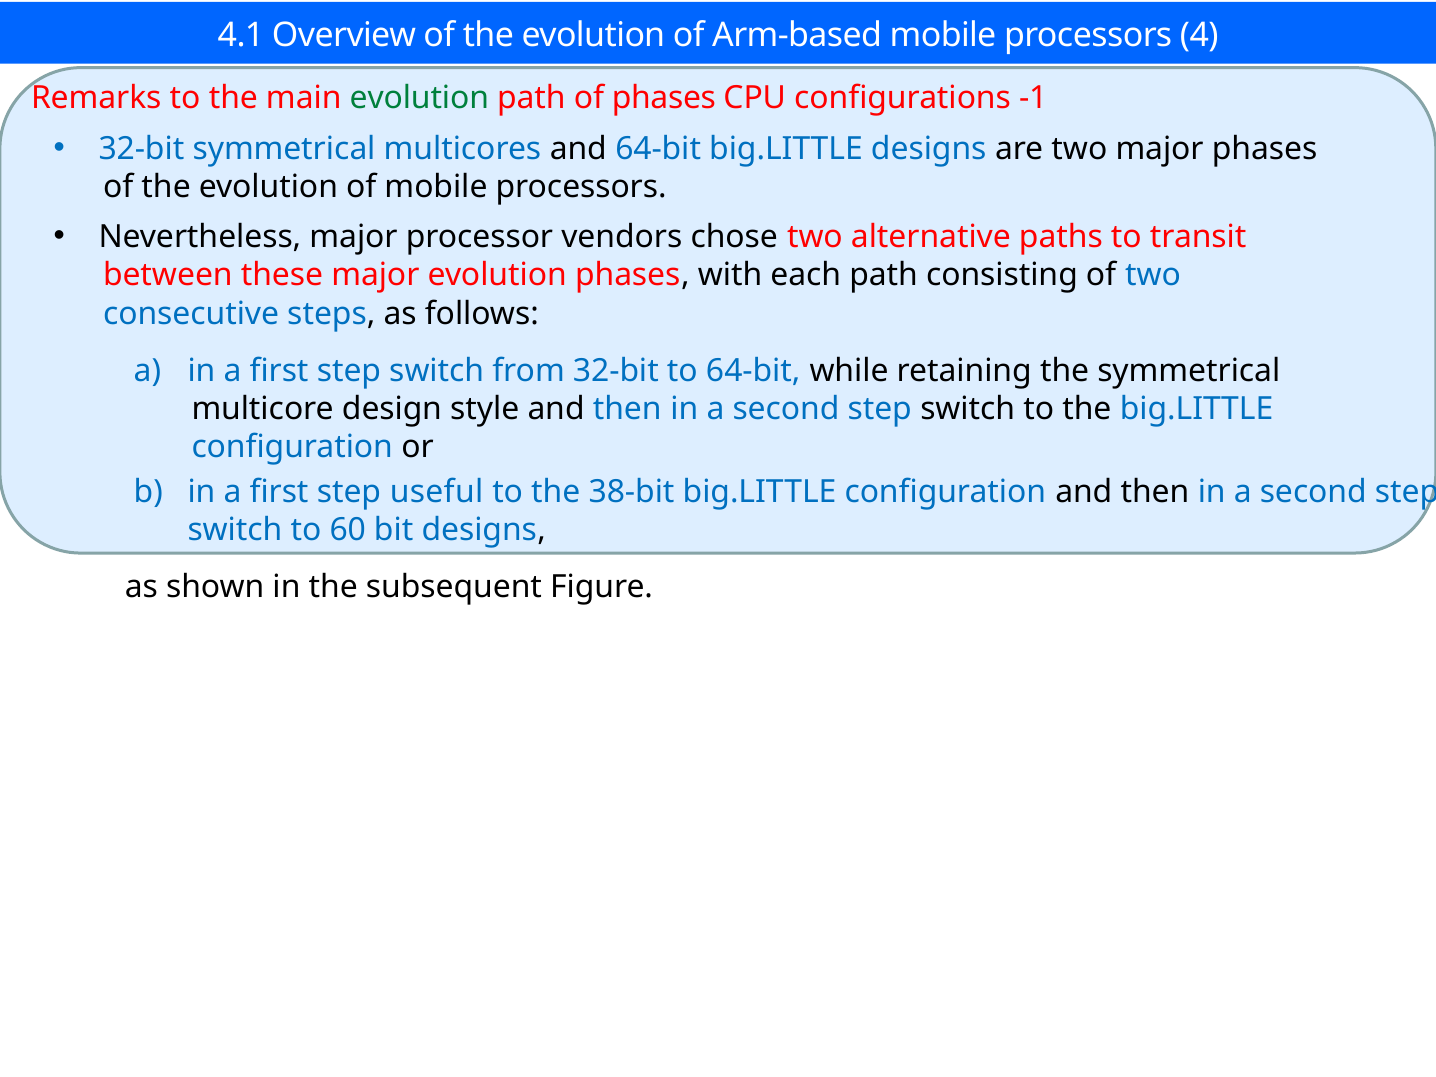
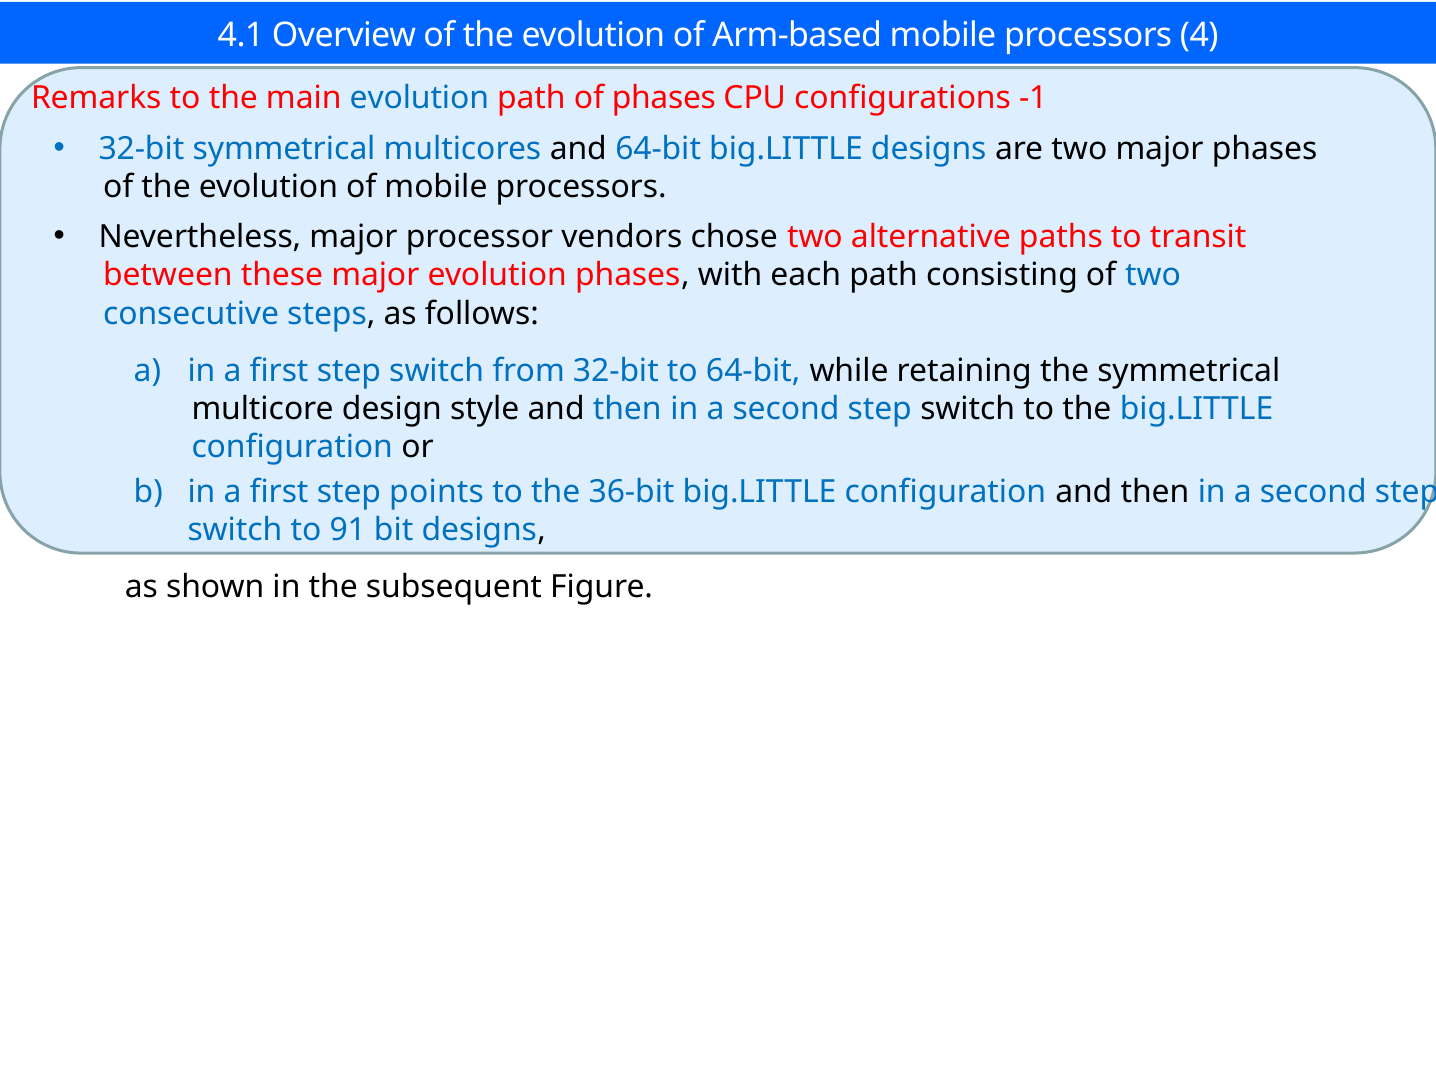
evolution at (419, 98) colour: green -> blue
useful: useful -> points
38-bit: 38-bit -> 36-bit
60: 60 -> 91
